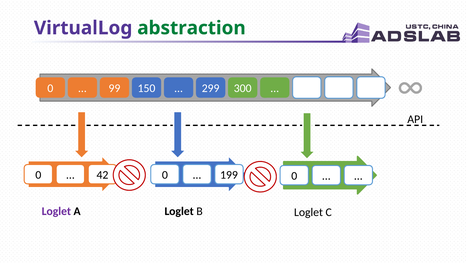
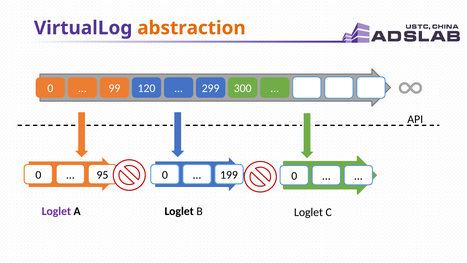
abstraction colour: green -> orange
150: 150 -> 120
42: 42 -> 95
